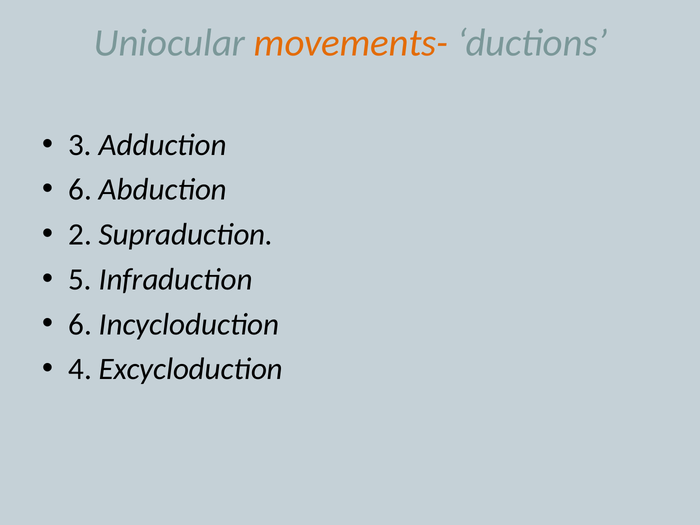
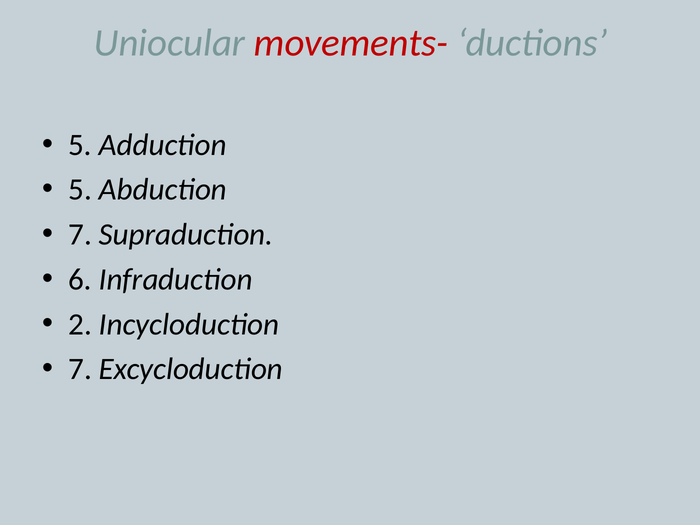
movements- colour: orange -> red
3 at (80, 145): 3 -> 5
6 at (80, 190): 6 -> 5
2 at (80, 235): 2 -> 7
5: 5 -> 6
6 at (80, 324): 6 -> 2
4 at (80, 369): 4 -> 7
